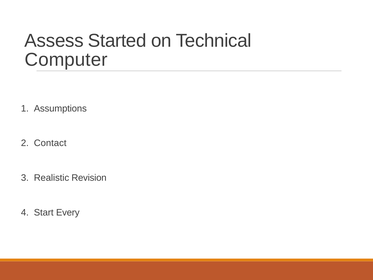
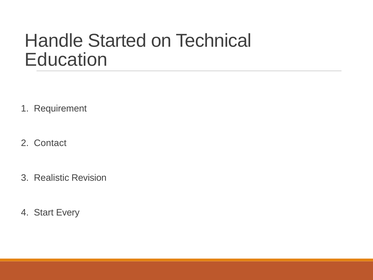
Assess: Assess -> Handle
Computer: Computer -> Education
Assumptions: Assumptions -> Requirement
